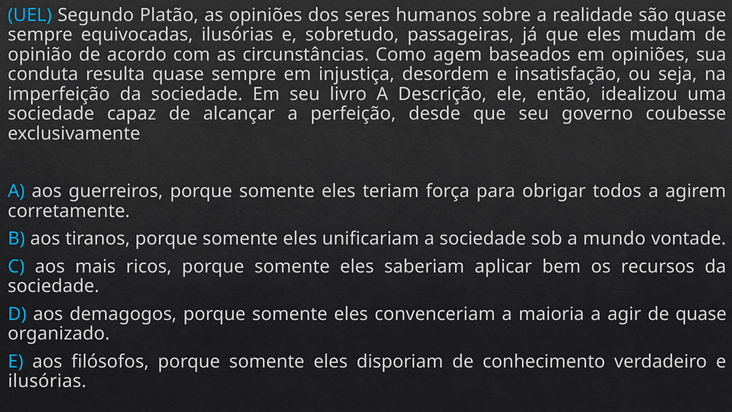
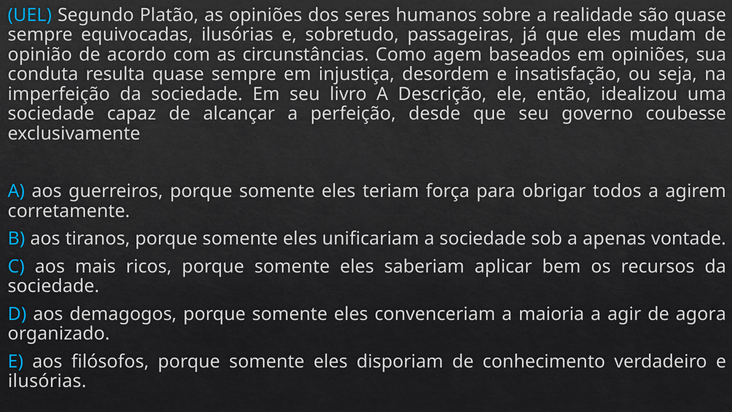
mundo: mundo -> apenas
de quase: quase -> agora
